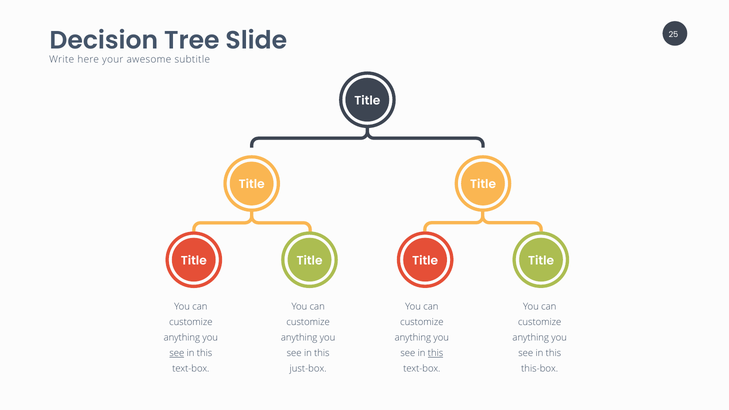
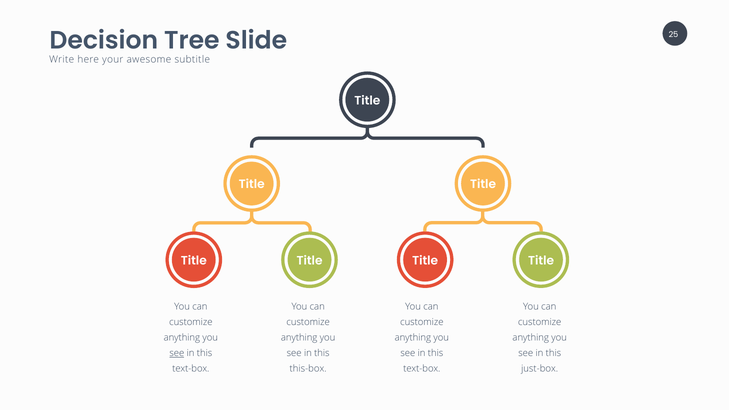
this at (436, 353) underline: present -> none
just-box: just-box -> this-box
this-box: this-box -> just-box
